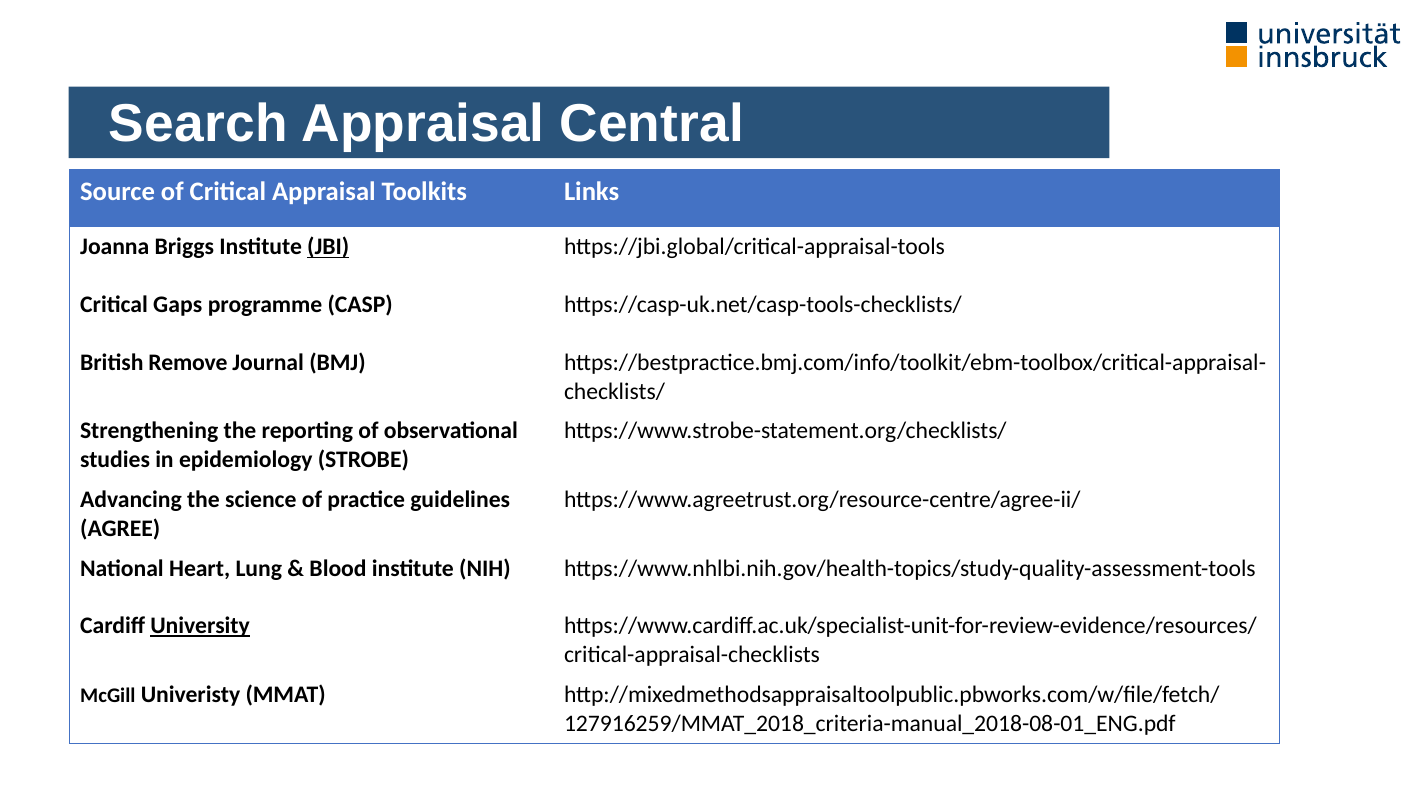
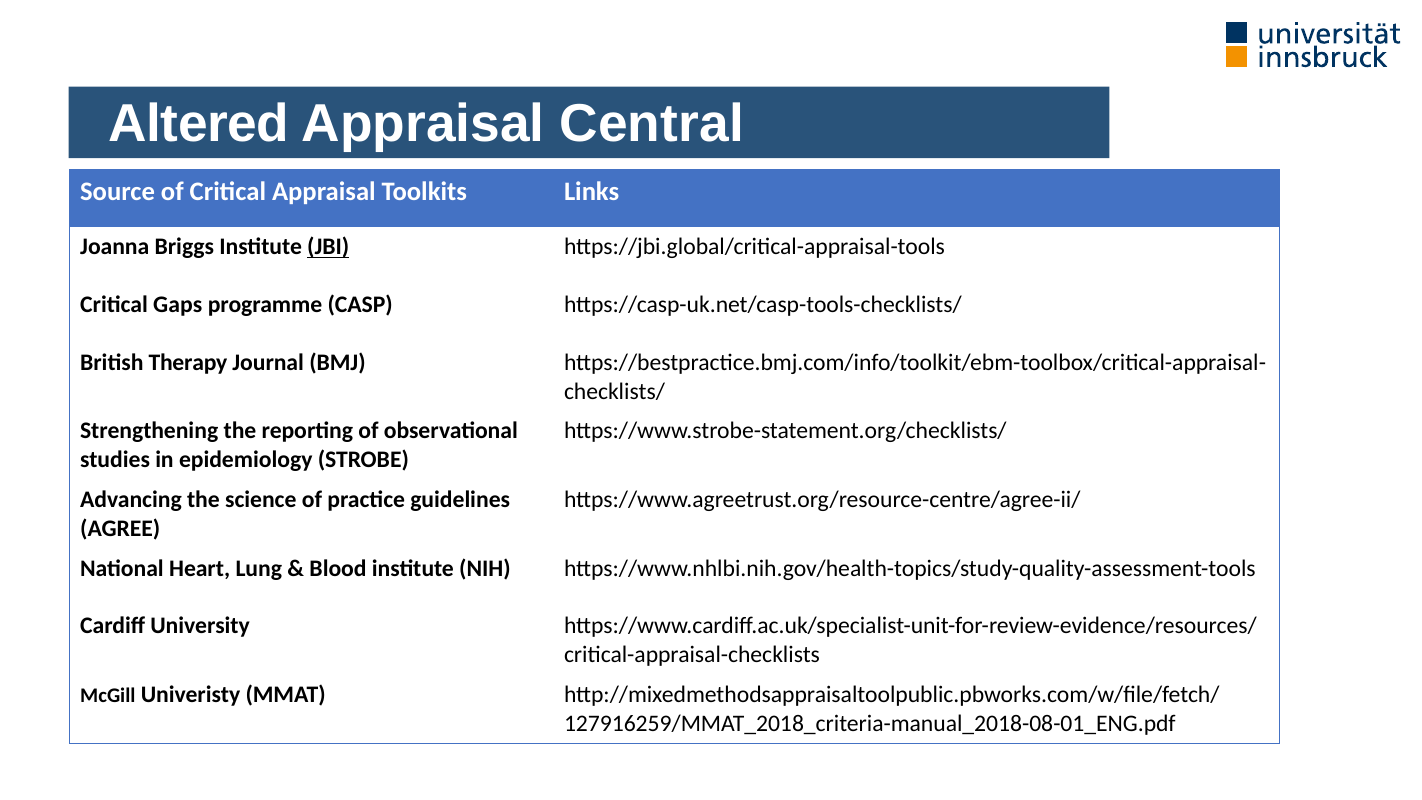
Search: Search -> Altered
Remove: Remove -> Therapy
University underline: present -> none
